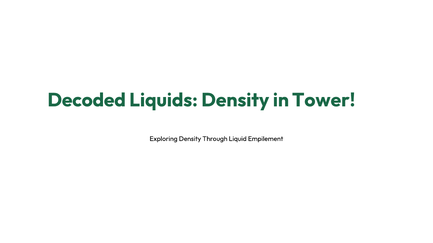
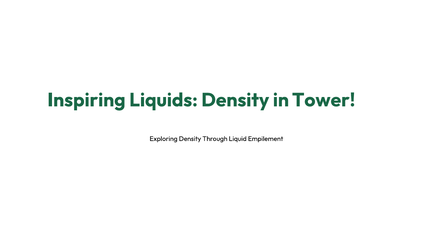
Decoded: Decoded -> Inspiring
